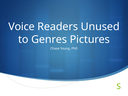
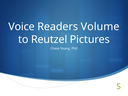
Unused: Unused -> Volume
Genres: Genres -> Reutzel
